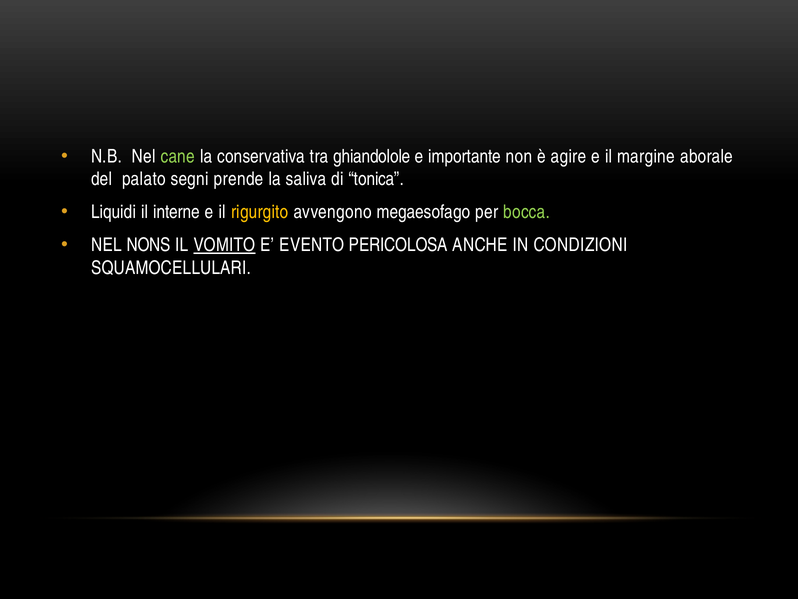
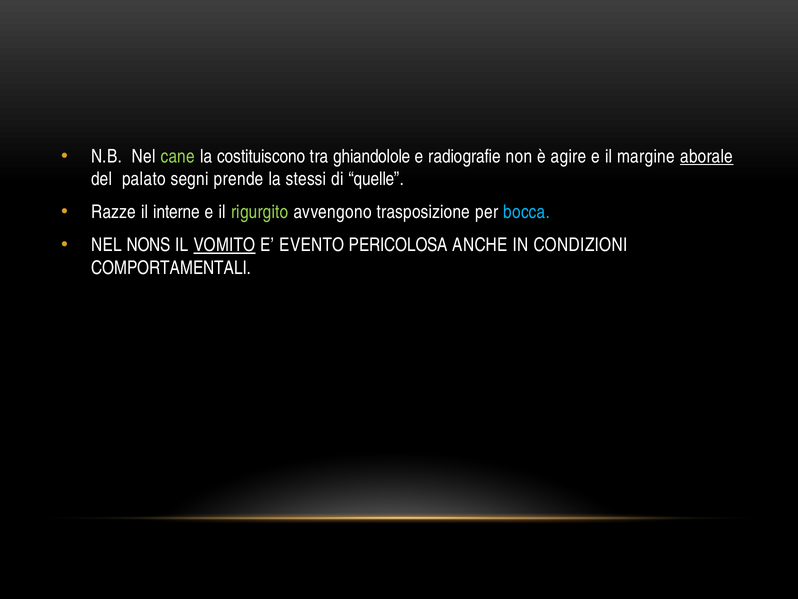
conservativa: conservativa -> costituiscono
importante: importante -> radiografie
aborale underline: none -> present
saliva: saliva -> stessi
tonica: tonica -> quelle
Liquidi: Liquidi -> Razze
rigurgito colour: yellow -> light green
megaesofago: megaesofago -> trasposizione
bocca colour: light green -> light blue
SQUAMOCELLULARI: SQUAMOCELLULARI -> COMPORTAMENTALI
